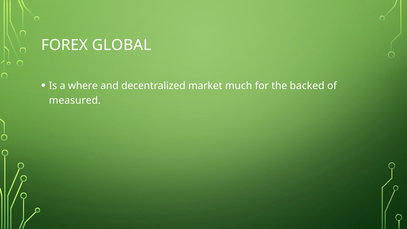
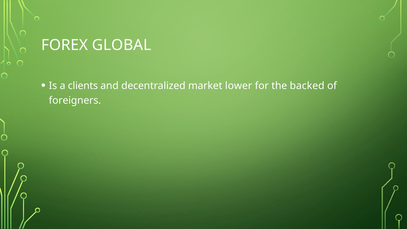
where: where -> clients
much: much -> lower
measured: measured -> foreigners
